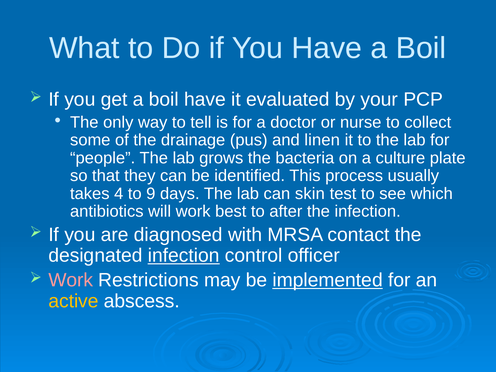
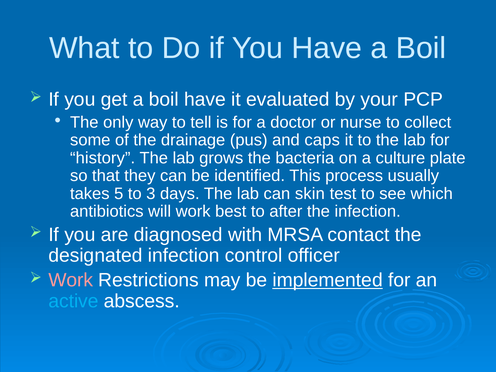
linen: linen -> caps
people: people -> history
4: 4 -> 5
9: 9 -> 3
infection at (184, 256) underline: present -> none
active colour: yellow -> light blue
